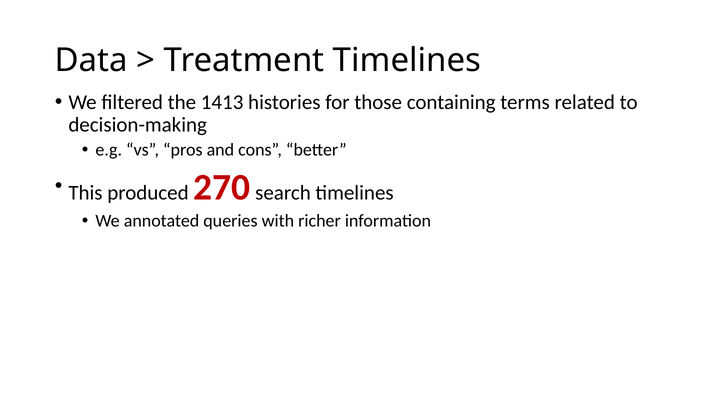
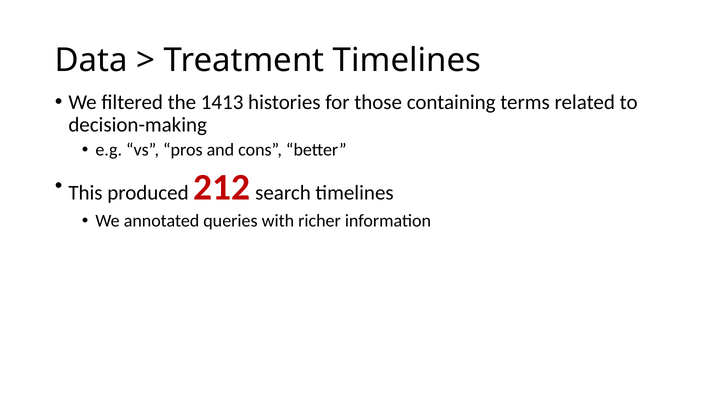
270: 270 -> 212
